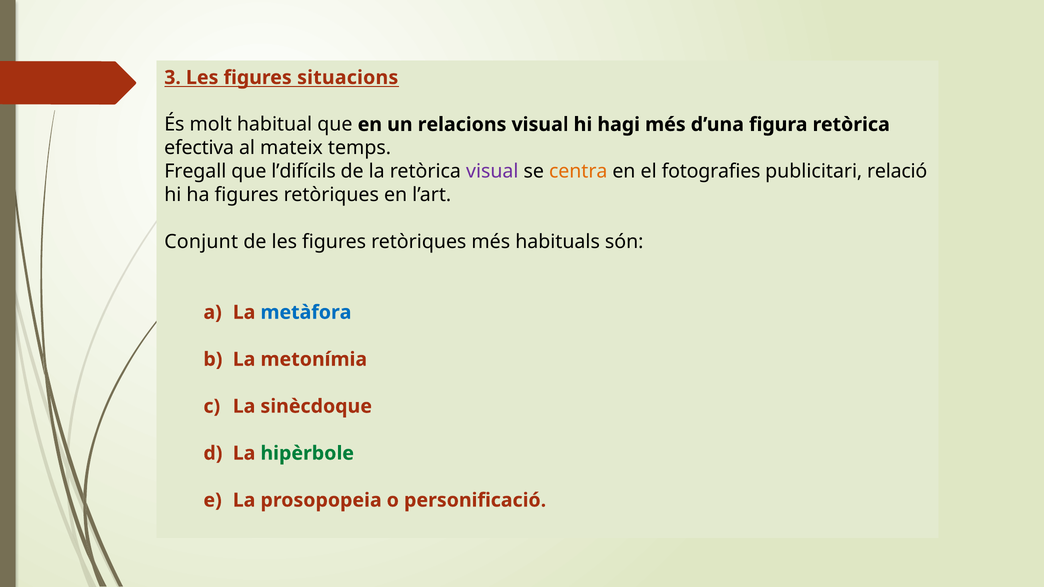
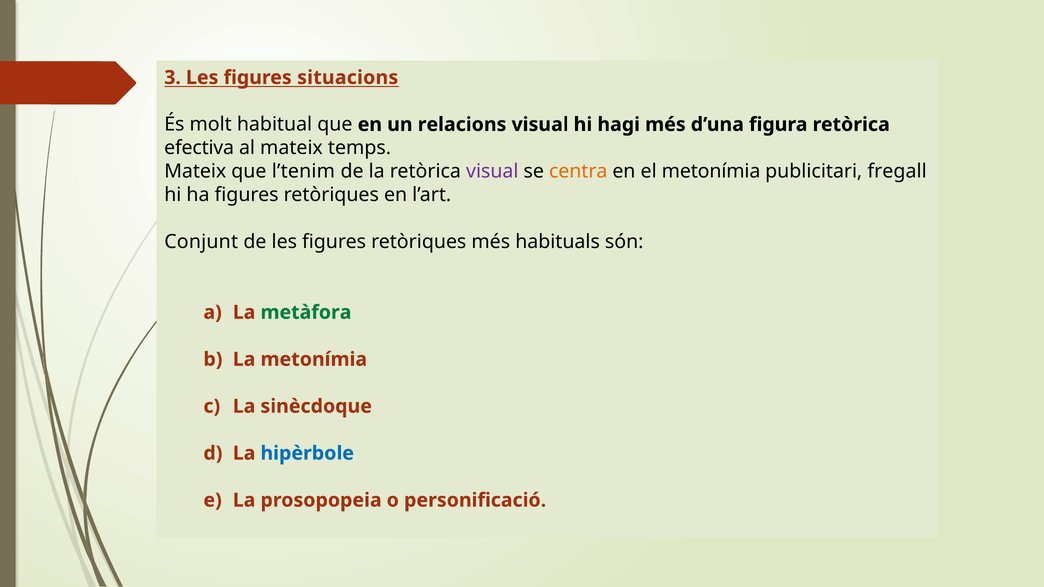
Fregall at (195, 172): Fregall -> Mateix
l’difícils: l’difícils -> l’tenim
el fotografies: fotografies -> metonímia
relació: relació -> fregall
metàfora colour: blue -> green
hipèrbole colour: green -> blue
